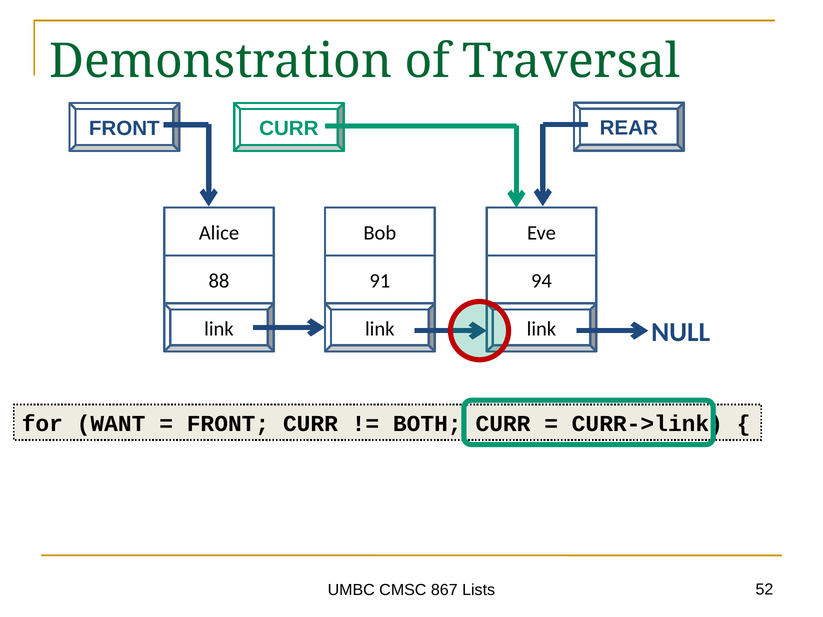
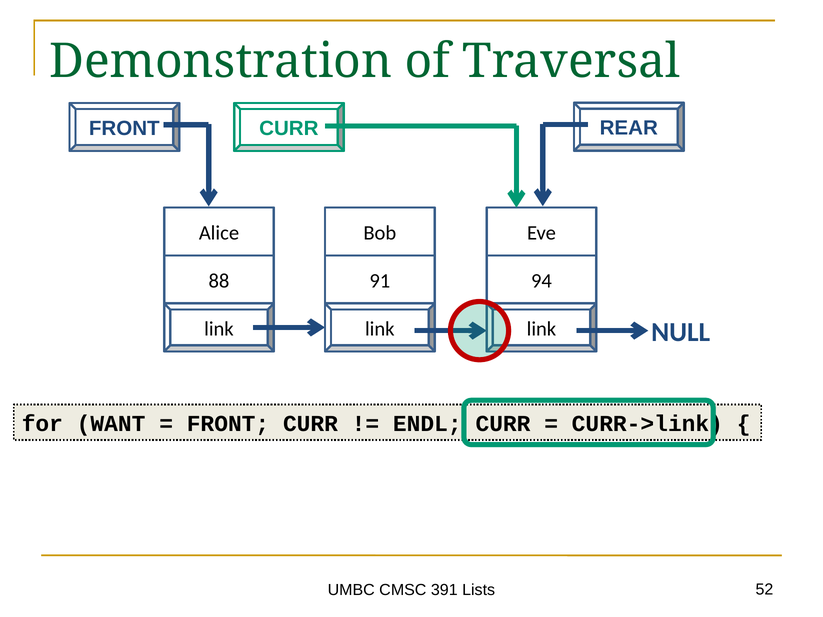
BOTH: BOTH -> ENDL
867: 867 -> 391
